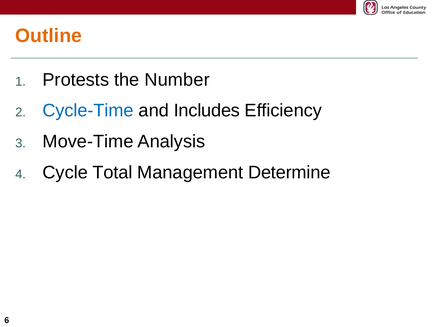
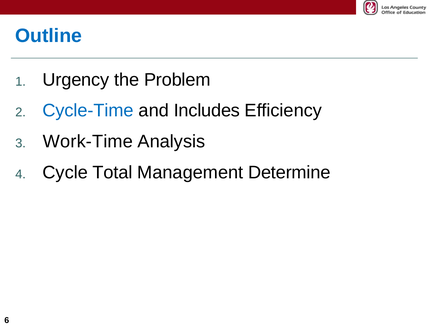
Outline colour: orange -> blue
Protests: Protests -> Urgency
Number: Number -> Problem
Move-Time: Move-Time -> Work-Time
